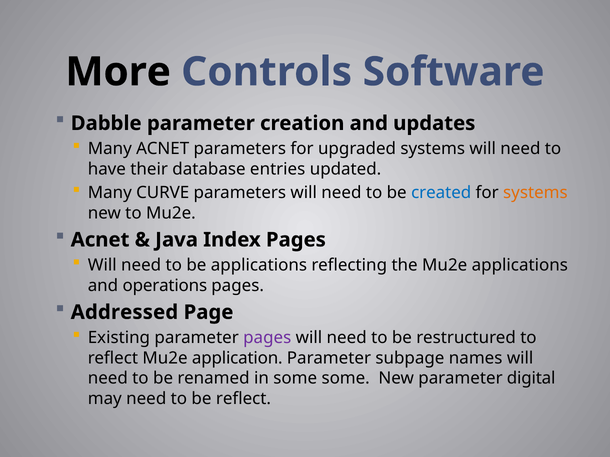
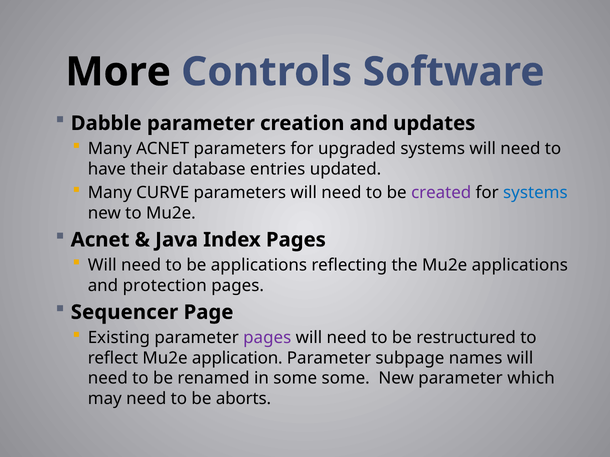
created colour: blue -> purple
systems at (535, 193) colour: orange -> blue
operations: operations -> protection
Addressed: Addressed -> Sequencer
digital: digital -> which
be reflect: reflect -> aborts
